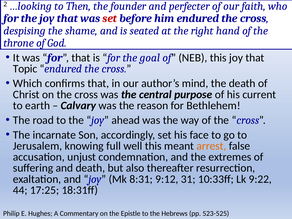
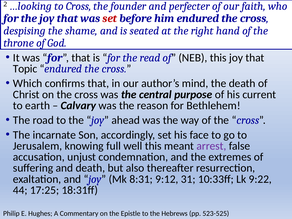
to Then: Then -> Cross
goal: goal -> read
arrest colour: orange -> purple
